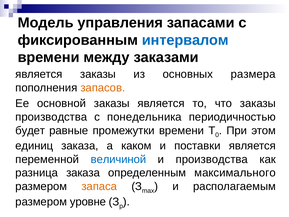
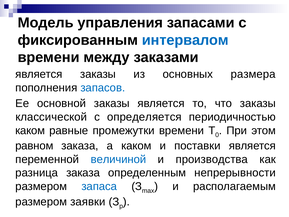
запасов colour: orange -> blue
производства at (51, 117): производства -> классической
понедельника: понедельника -> определяется
будет at (30, 130): будет -> каком
единиц: единиц -> равном
максимального: максимального -> непрерывности
запаса colour: orange -> blue
уровне: уровне -> заявки
